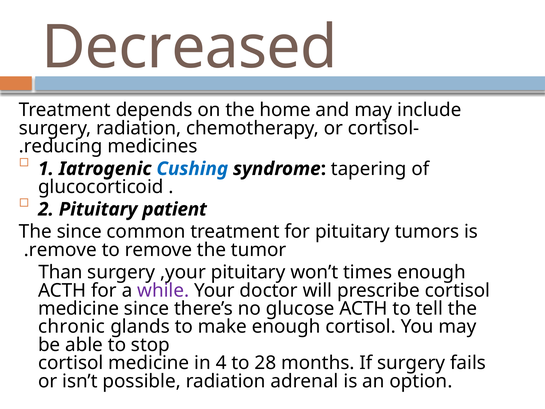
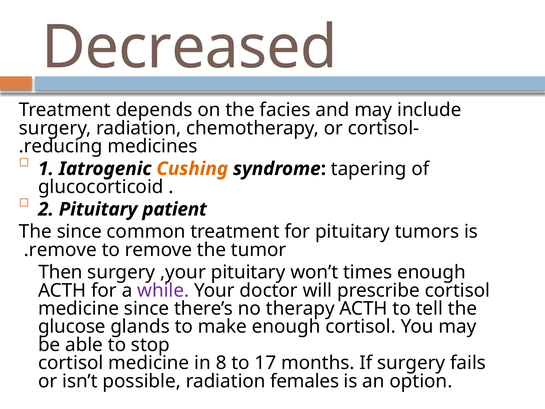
home: home -> facies
Cushing colour: blue -> orange
Than: Than -> Then
glucose: glucose -> therapy
chronic: chronic -> glucose
4: 4 -> 8
28: 28 -> 17
adrenal: adrenal -> females
